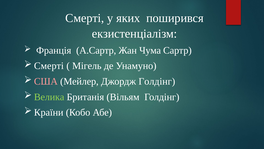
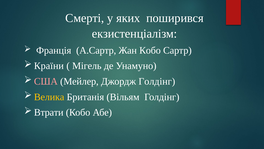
Жан Чума: Чума -> Кобо
Смерті at (49, 66): Смерті -> Країни
Велика colour: light green -> yellow
Країни: Країни -> Втрати
